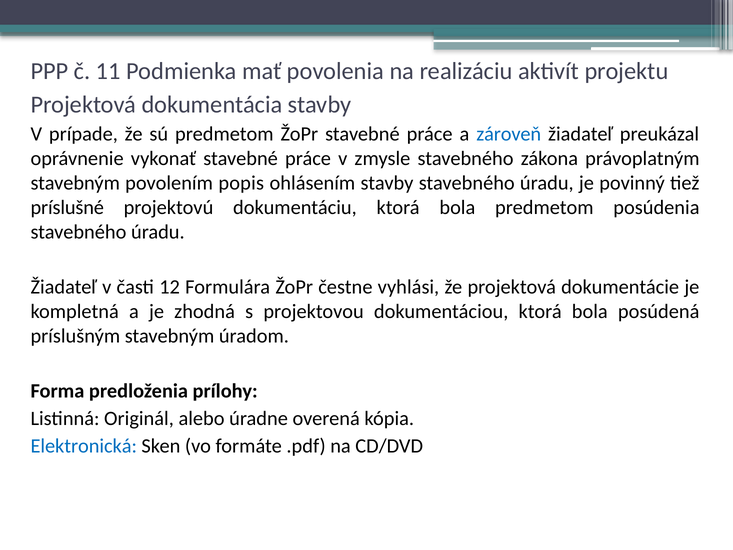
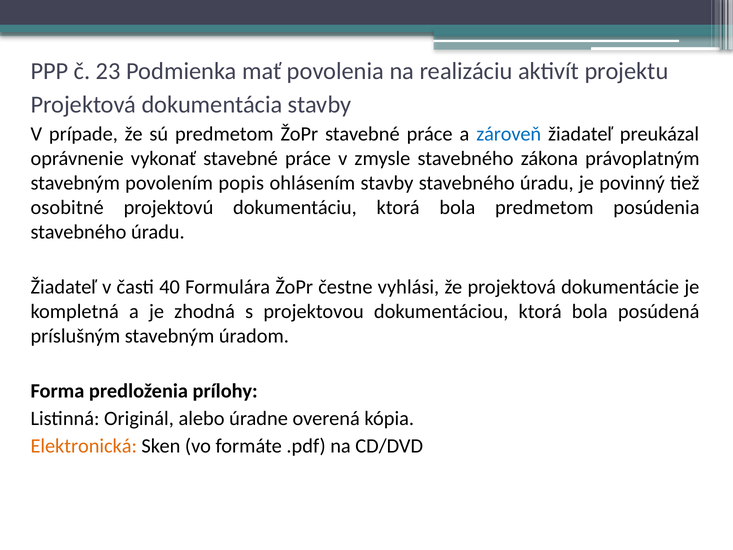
11: 11 -> 23
príslušné: príslušné -> osobitné
12: 12 -> 40
Elektronická colour: blue -> orange
